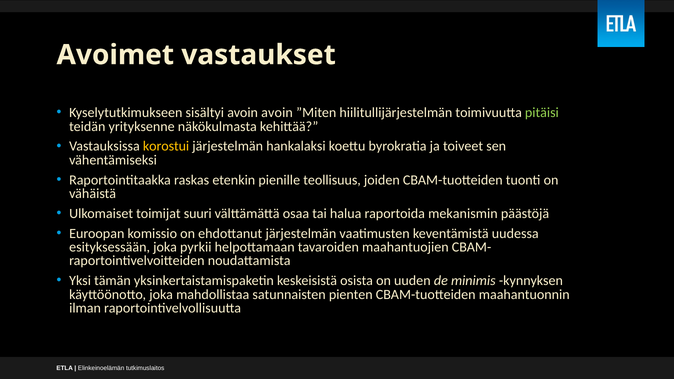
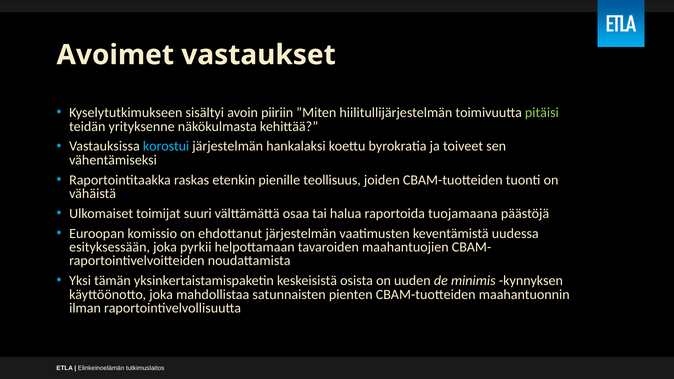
avoin avoin: avoin -> piiriin
korostui colour: yellow -> light blue
mekanismin: mekanismin -> tuojamaana
